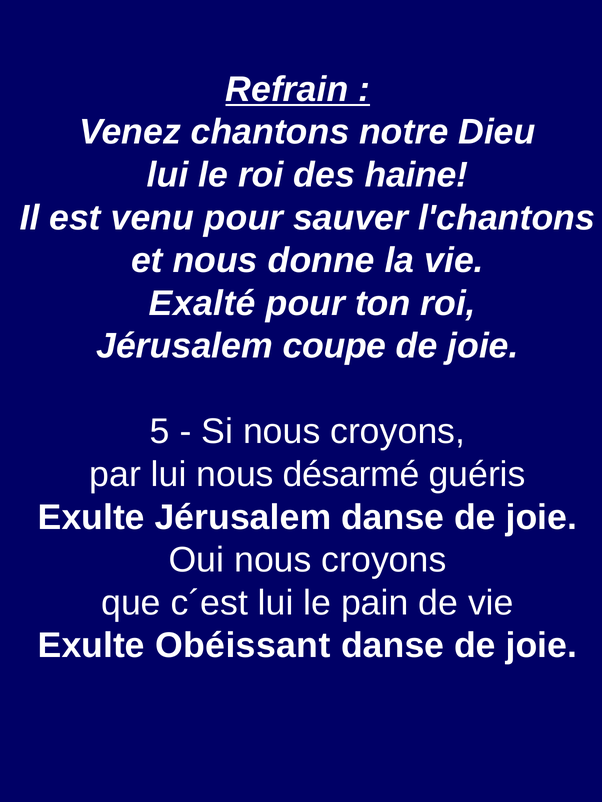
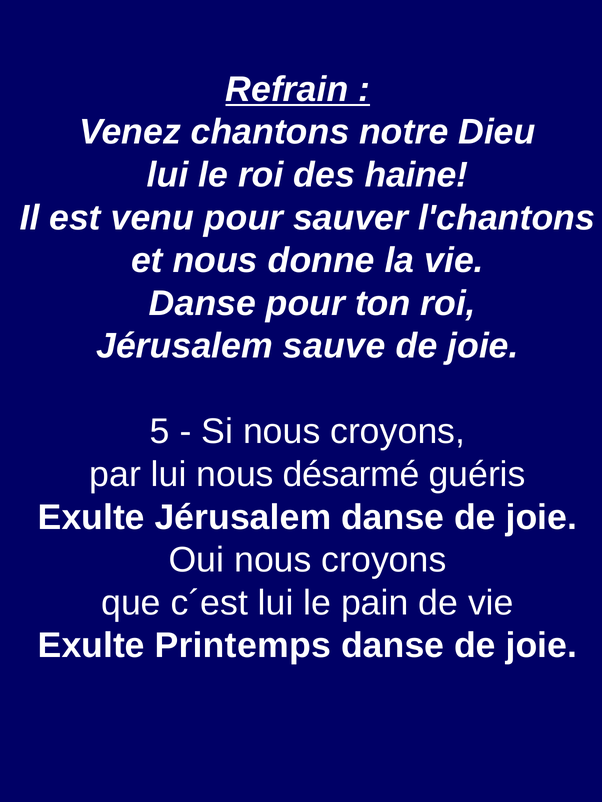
Exalté at (202, 304): Exalté -> Danse
coupe: coupe -> sauve
Obéissant: Obéissant -> Printemps
